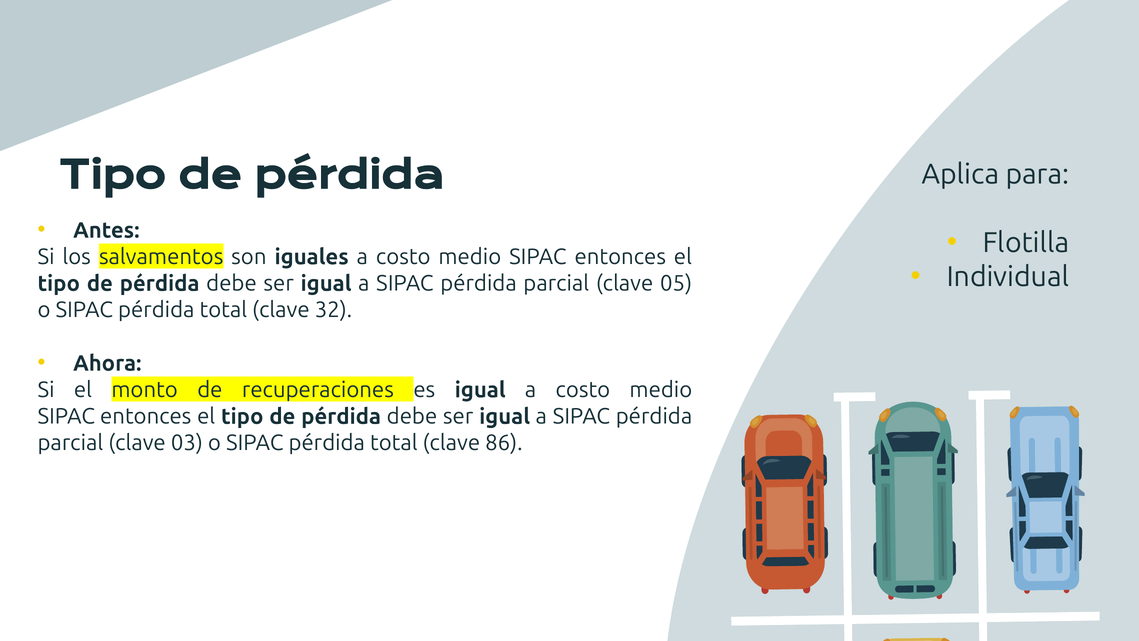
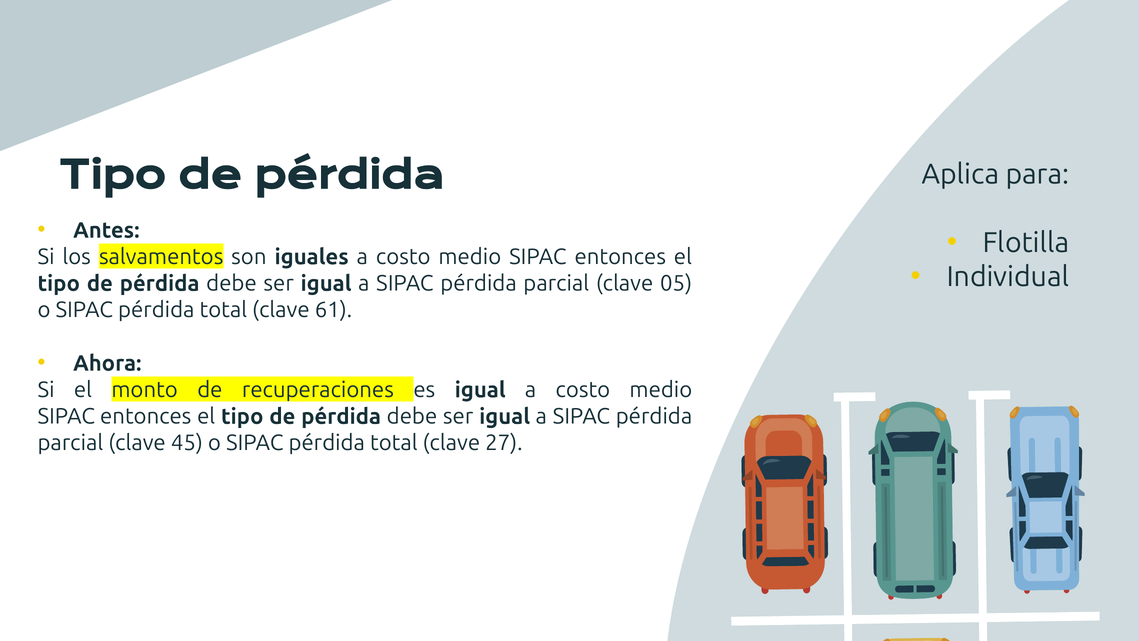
32: 32 -> 61
03: 03 -> 45
86: 86 -> 27
